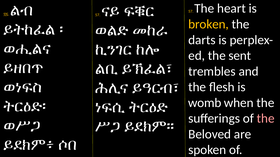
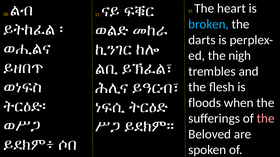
broken colour: yellow -> light blue
sent: sent -> nigh
womb: womb -> floods
